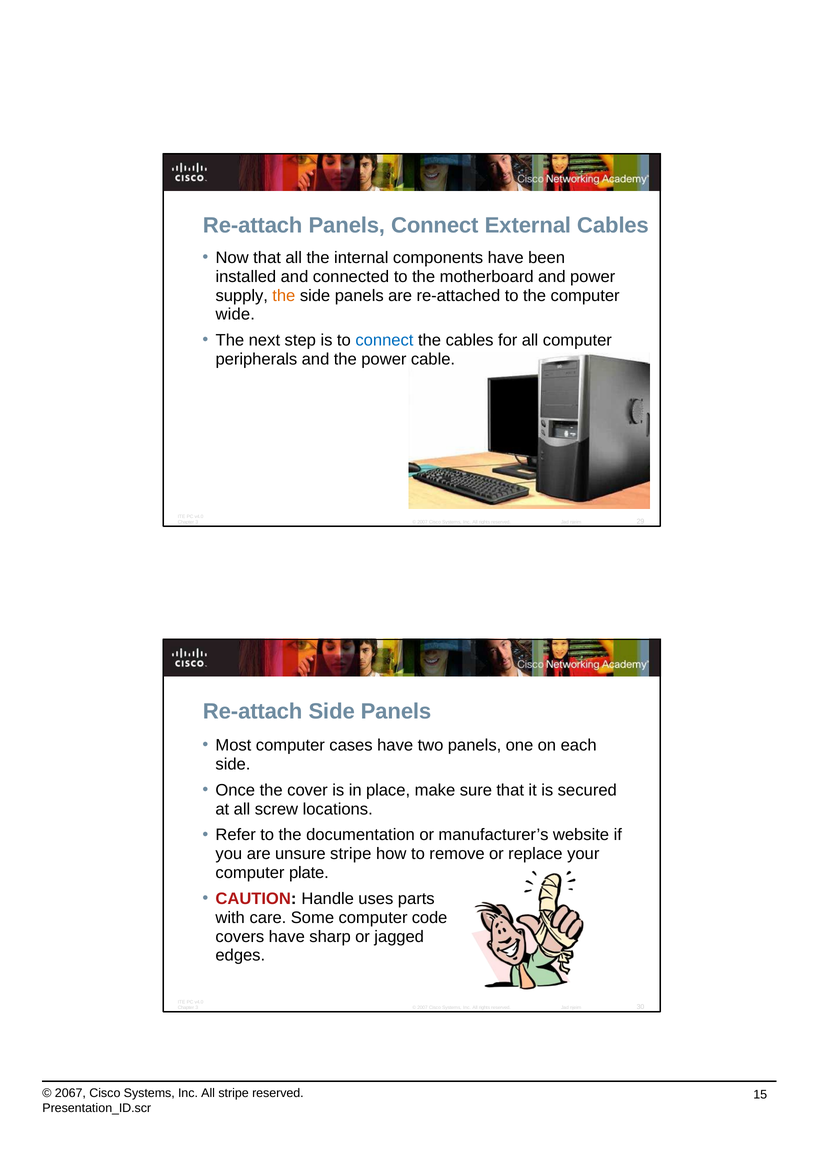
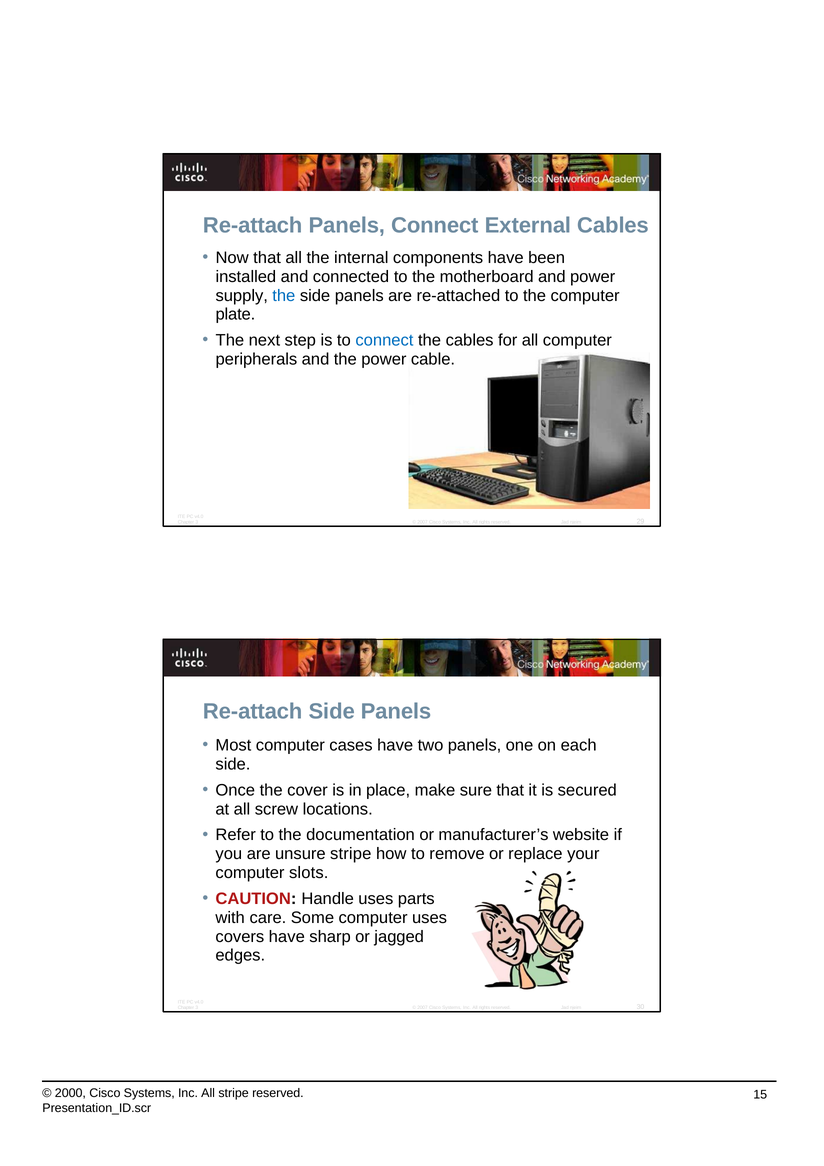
the at (284, 296) colour: orange -> blue
wide: wide -> plate
plate: plate -> slots
computer code: code -> uses
2067: 2067 -> 2000
